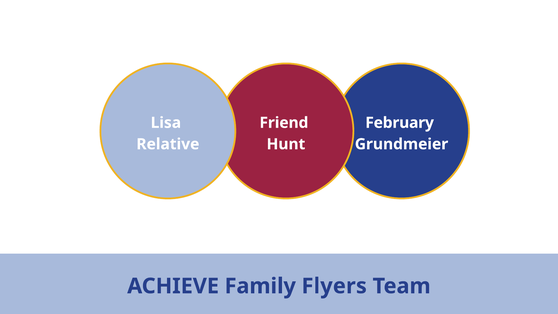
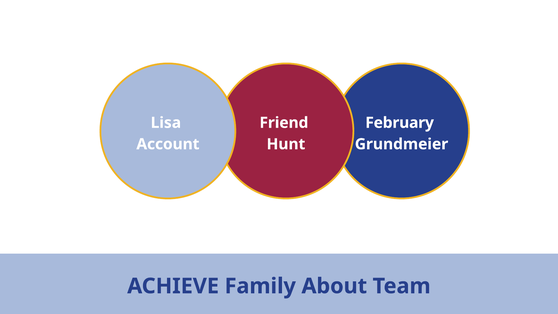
Relative: Relative -> Account
Flyers: Flyers -> About
